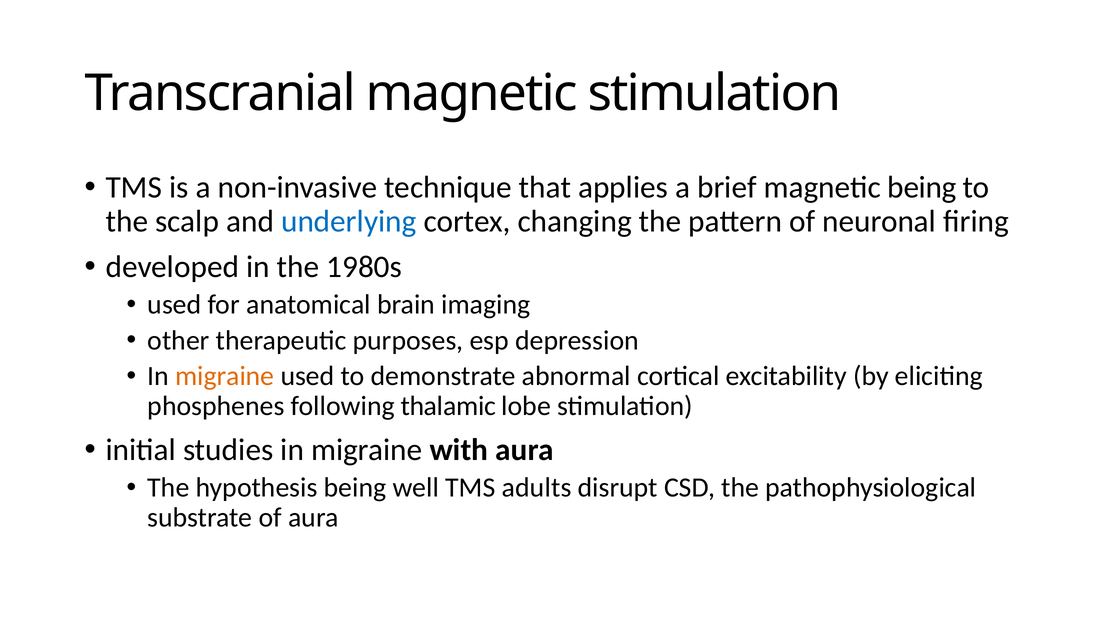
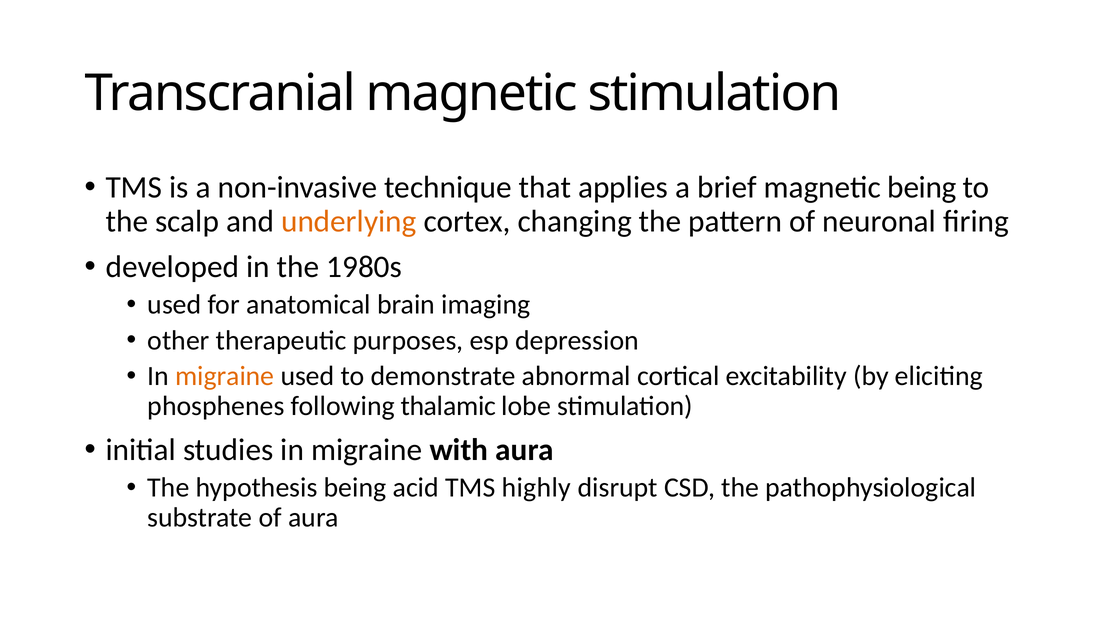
underlying colour: blue -> orange
well: well -> acid
adults: adults -> highly
